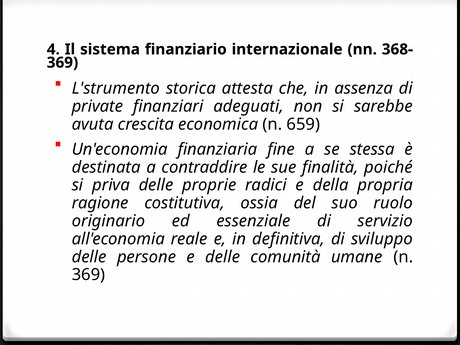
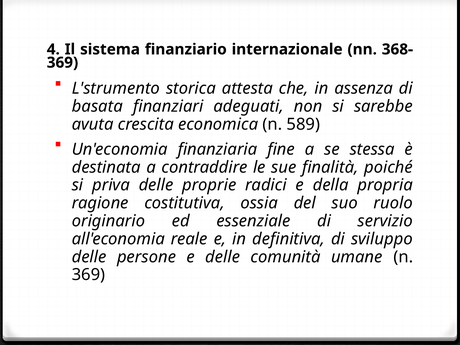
private: private -> basata
659: 659 -> 589
